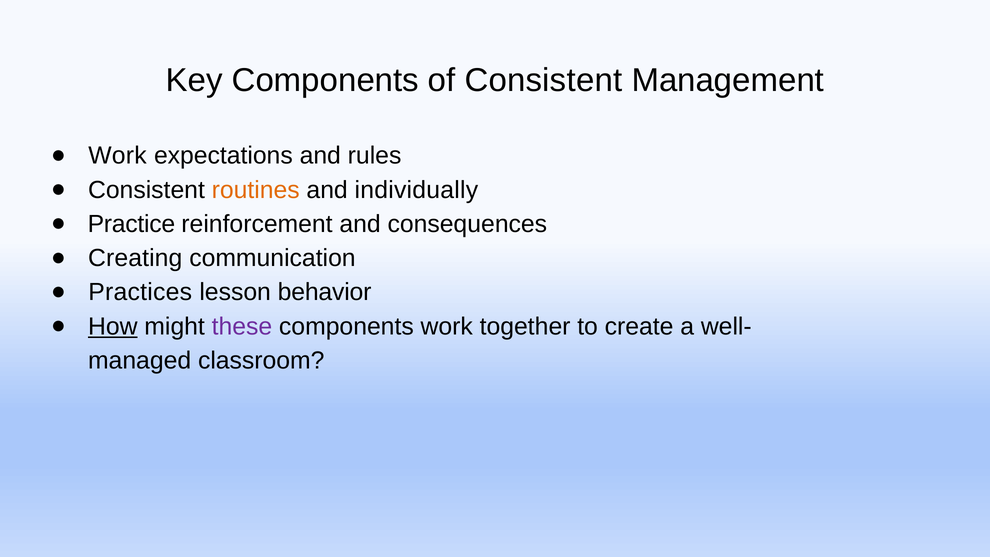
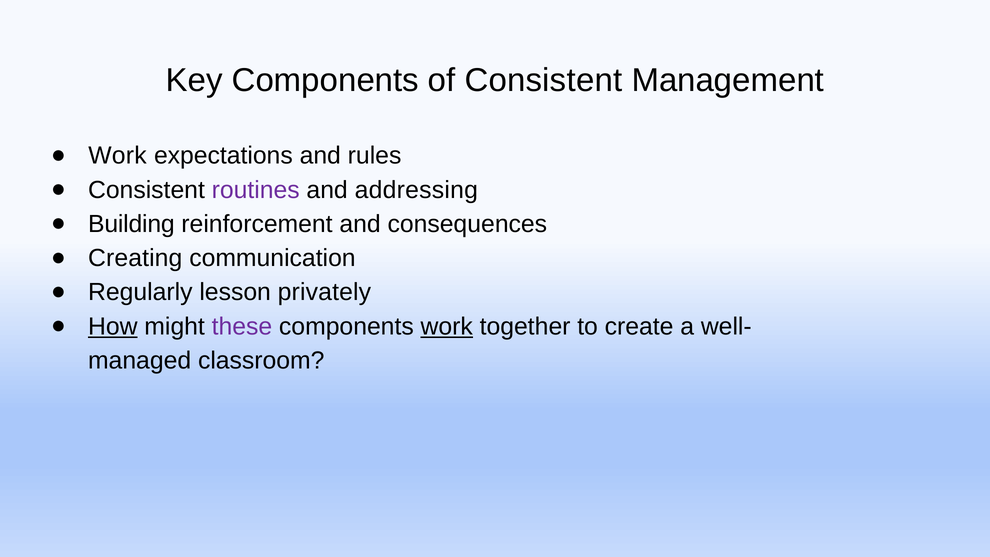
routines colour: orange -> purple
individually: individually -> addressing
Practice: Practice -> Building
Practices: Practices -> Regularly
behavior: behavior -> privately
work at (447, 326) underline: none -> present
